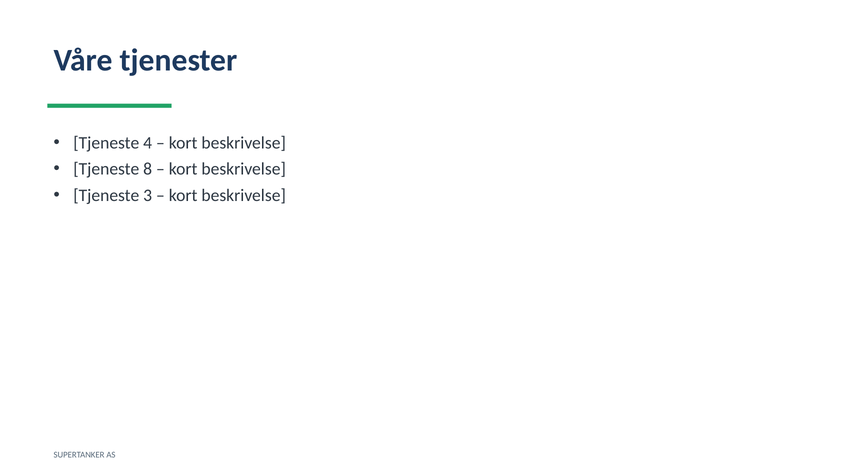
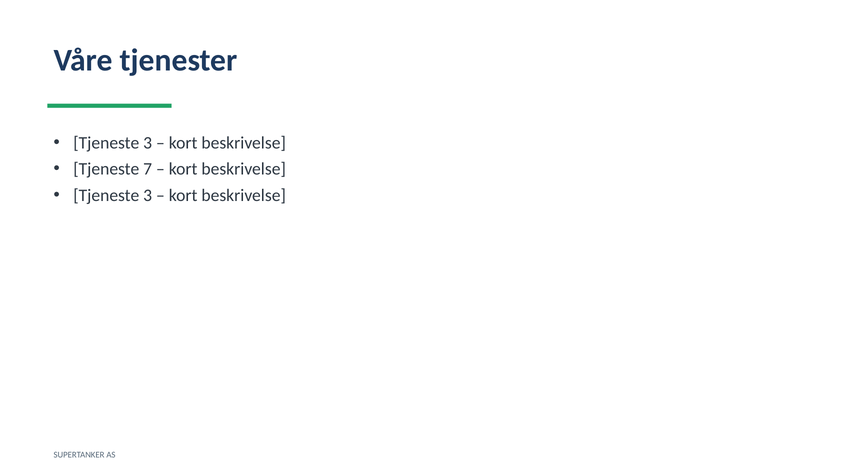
4 at (148, 143): 4 -> 3
8: 8 -> 7
